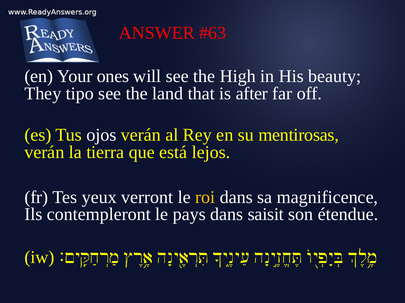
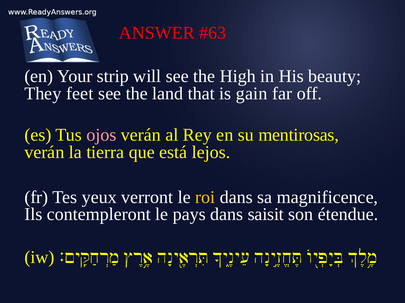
ones: ones -> strip
tipo: tipo -> feet
after: after -> gain
ojos colour: white -> pink
